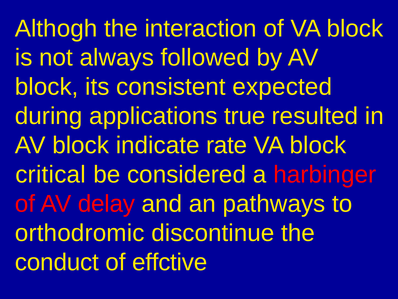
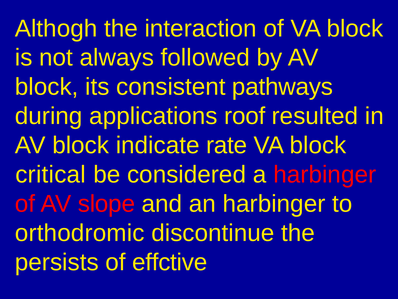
expected: expected -> pathways
true: true -> roof
delay: delay -> slope
an pathways: pathways -> harbinger
conduct: conduct -> persists
